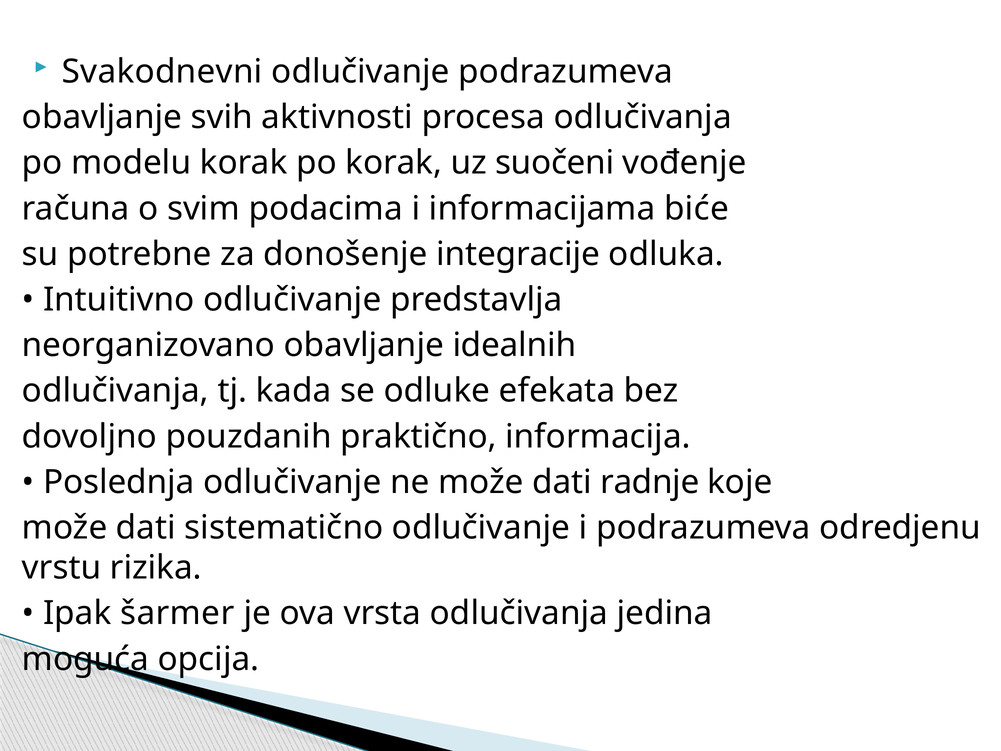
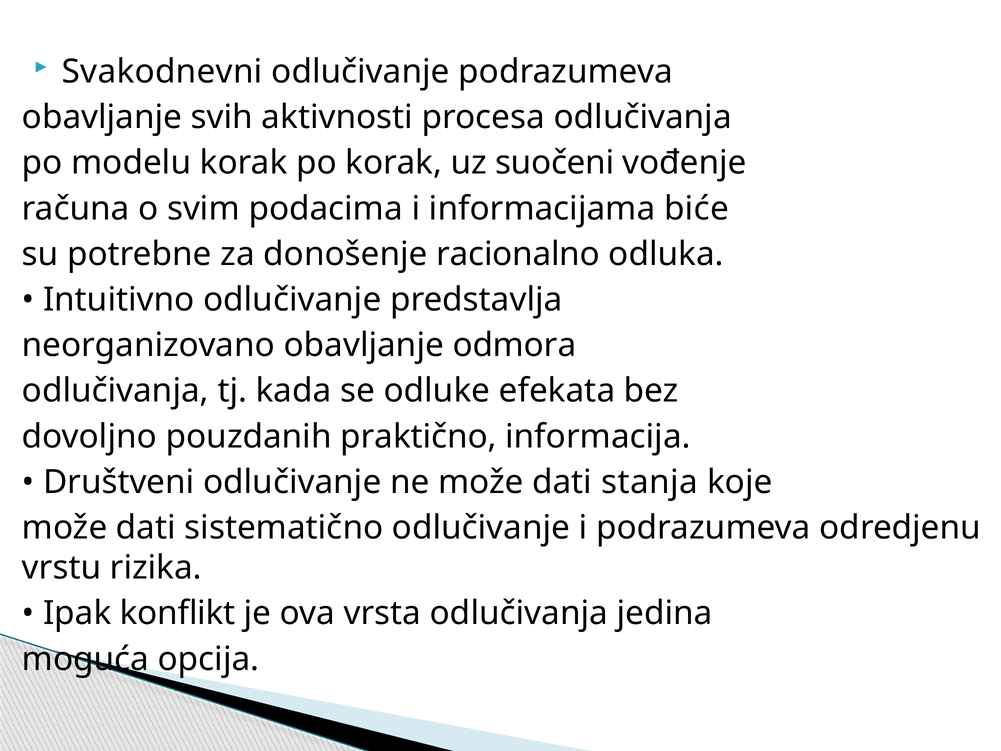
integracije: integracije -> racionalno
idealnih: idealnih -> odmora
Poslednja: Poslednja -> Društveni
radnje: radnje -> stanja
šarmer: šarmer -> konflikt
